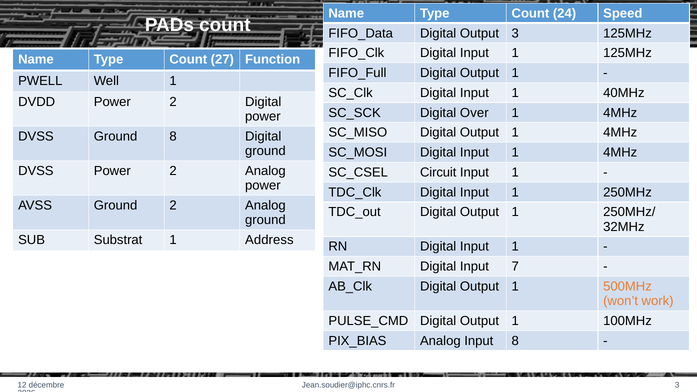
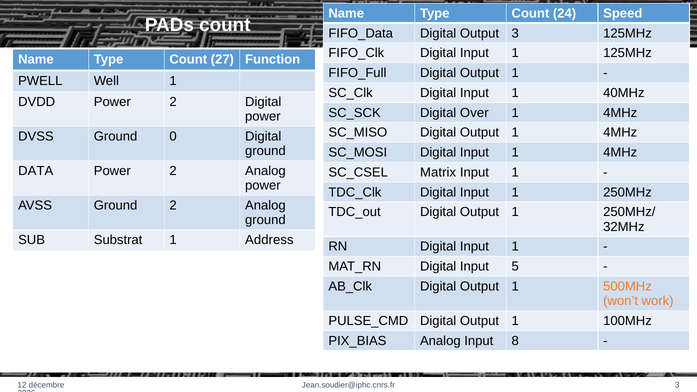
Ground 8: 8 -> 0
DVSS at (36, 171): DVSS -> DATA
Circuit: Circuit -> Matrix
7: 7 -> 5
